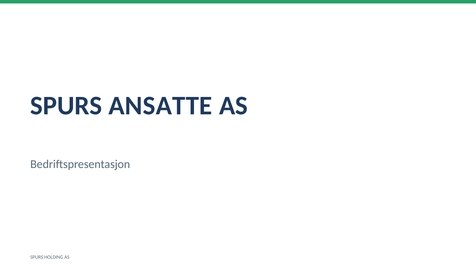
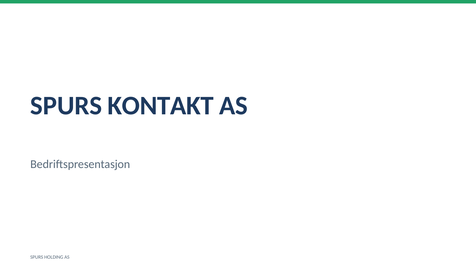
ANSATTE: ANSATTE -> KONTAKT
